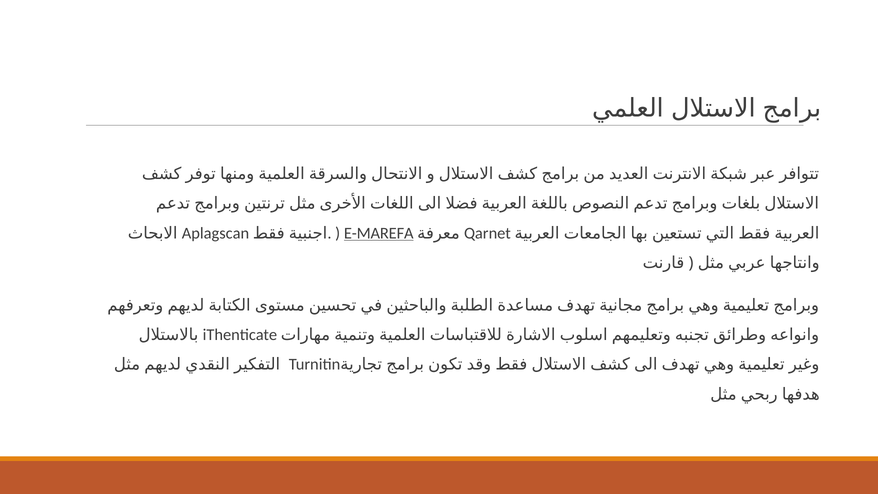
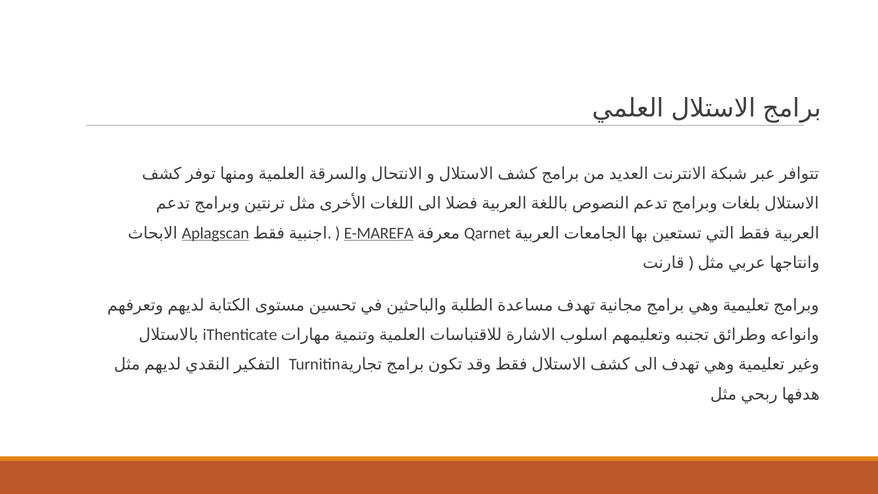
Aplagscan underline: none -> present
